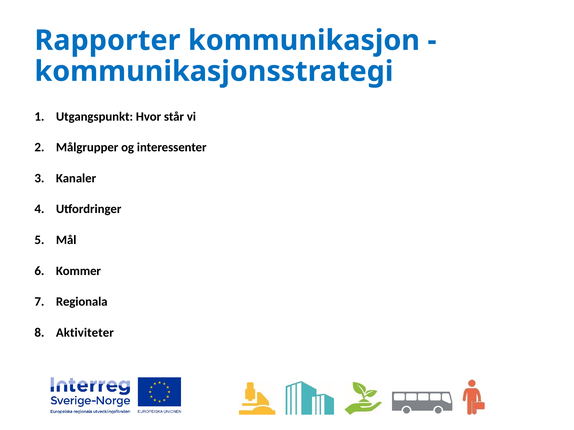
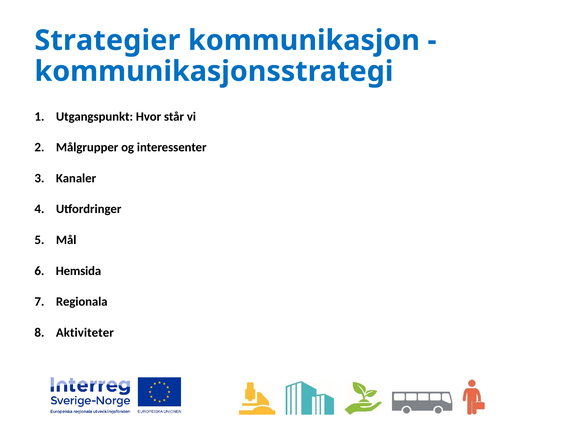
Rapporter: Rapporter -> Strategier
Kommer: Kommer -> Hemsida
